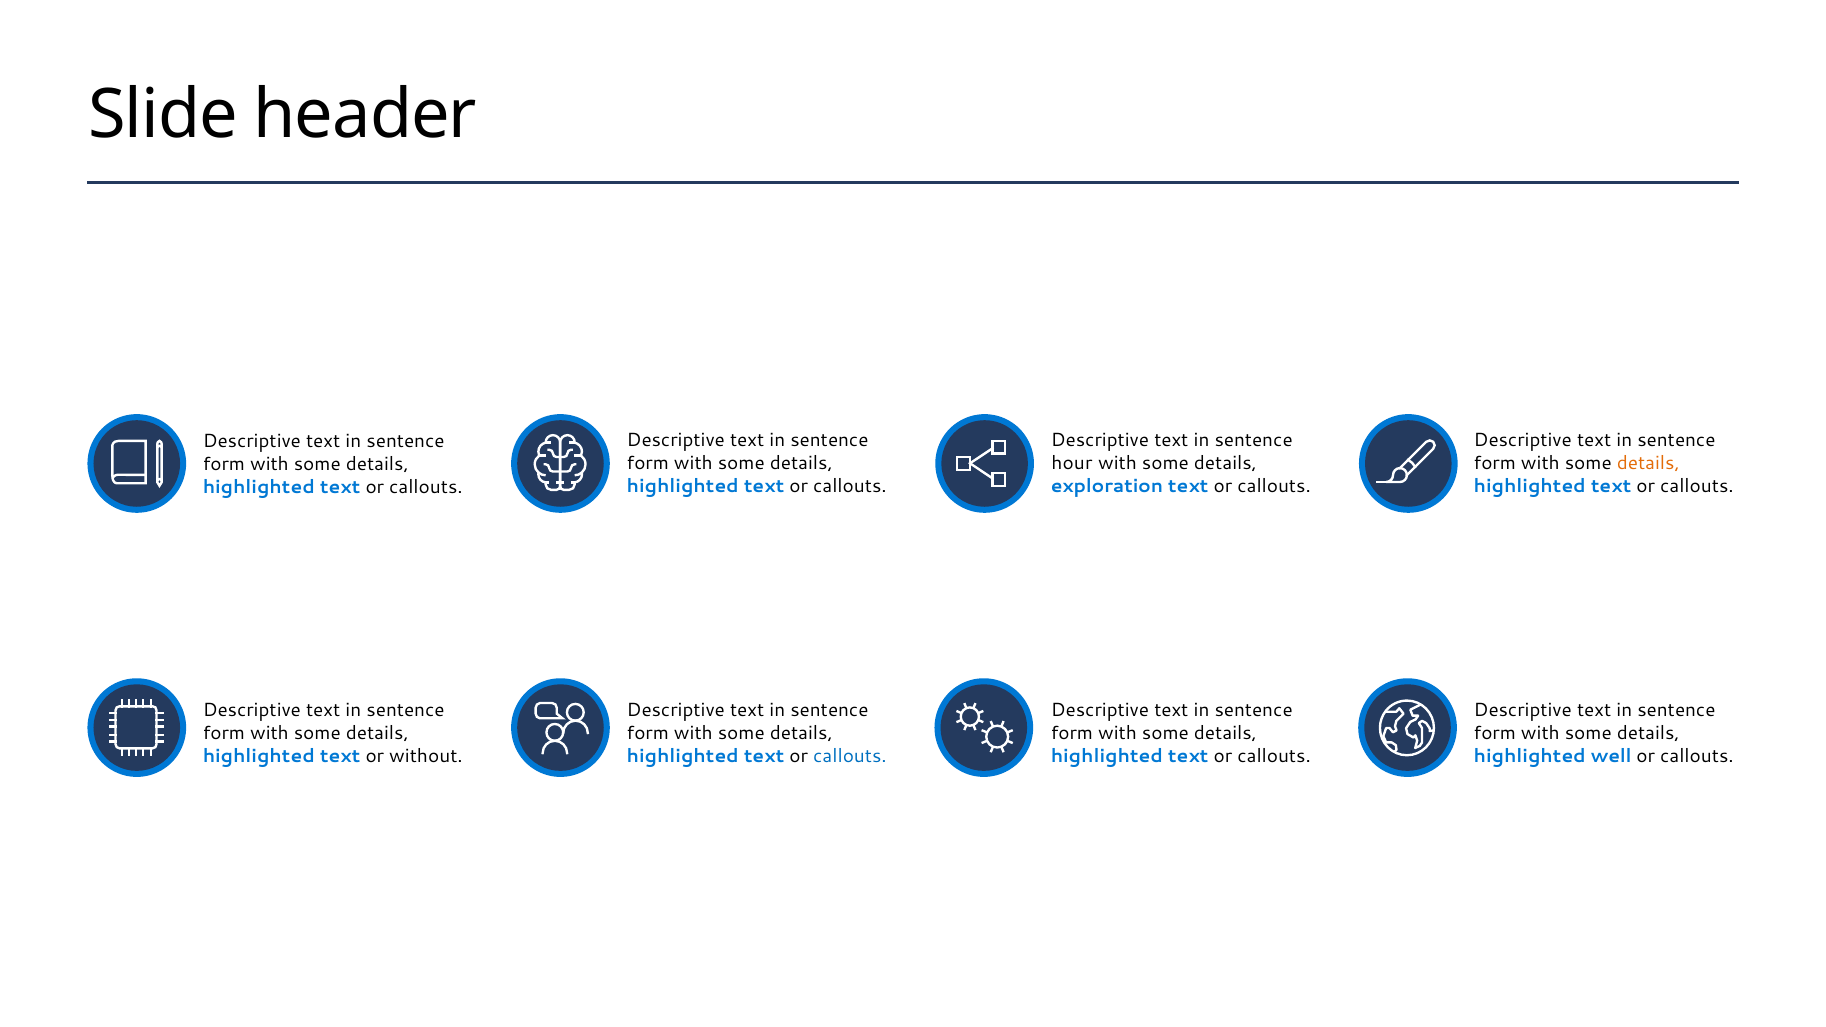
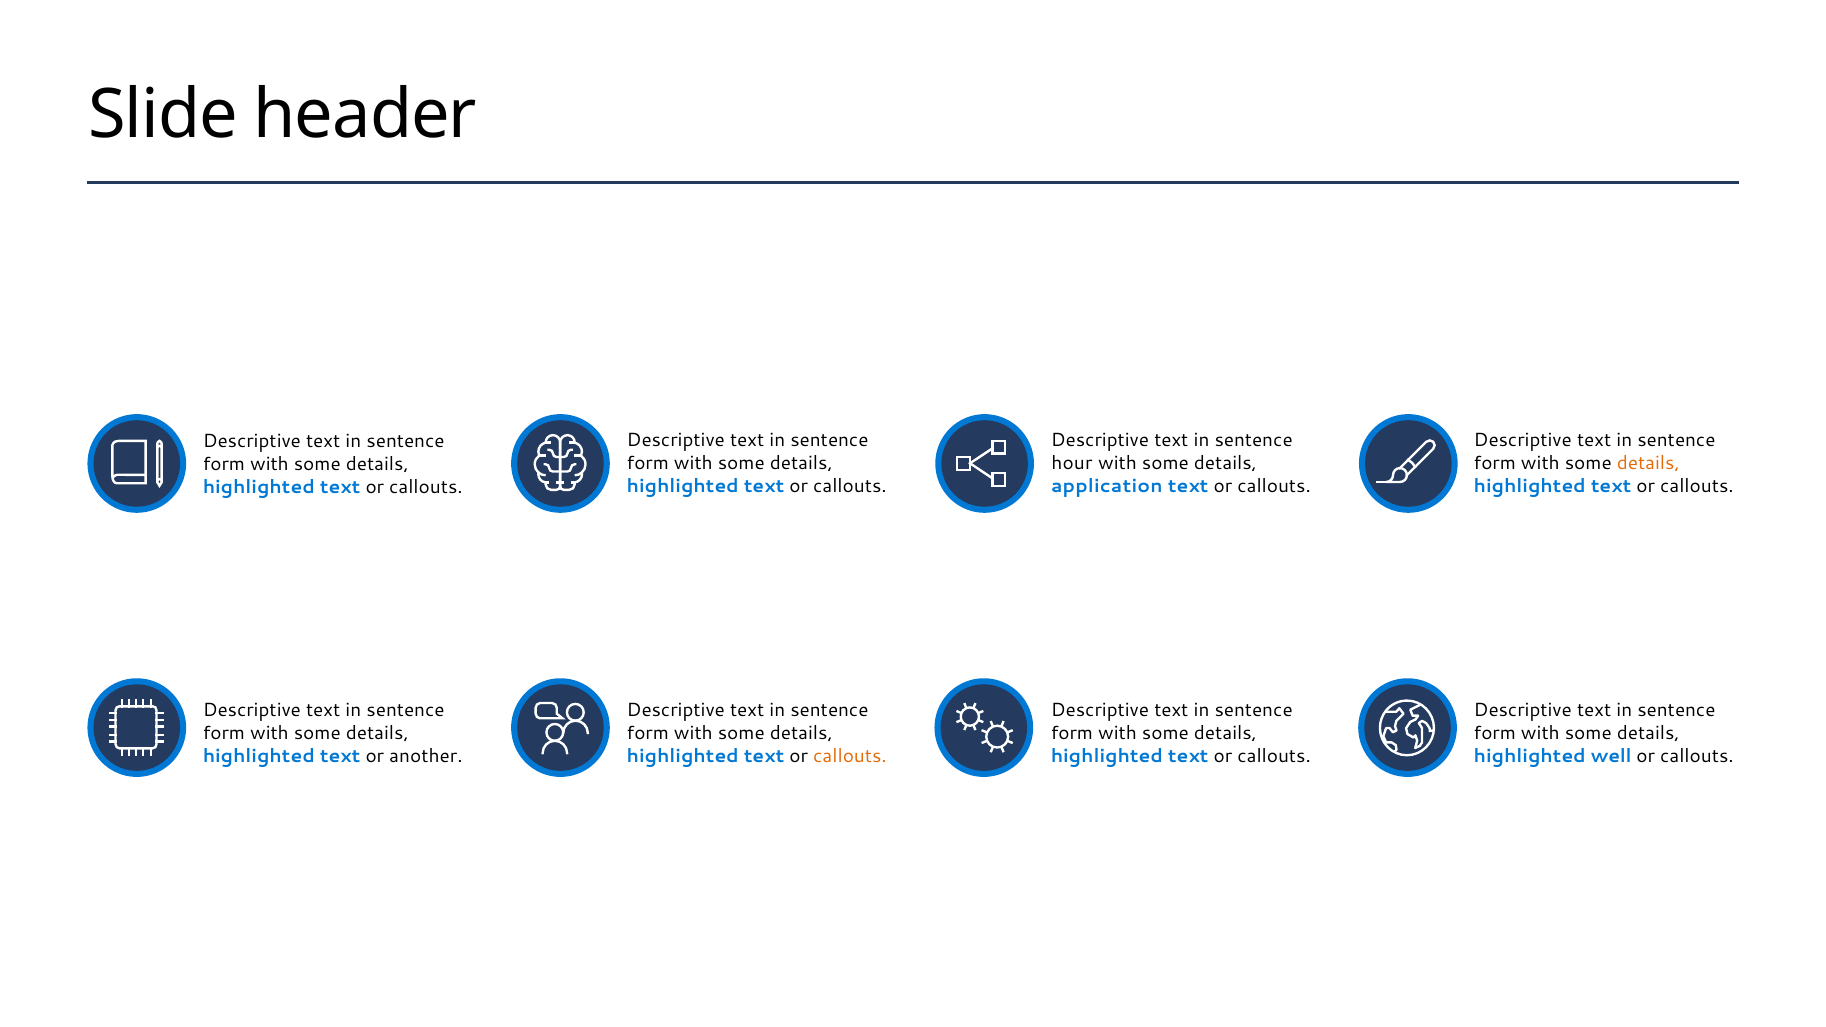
exploration: exploration -> application
without: without -> another
callouts at (850, 756) colour: blue -> orange
